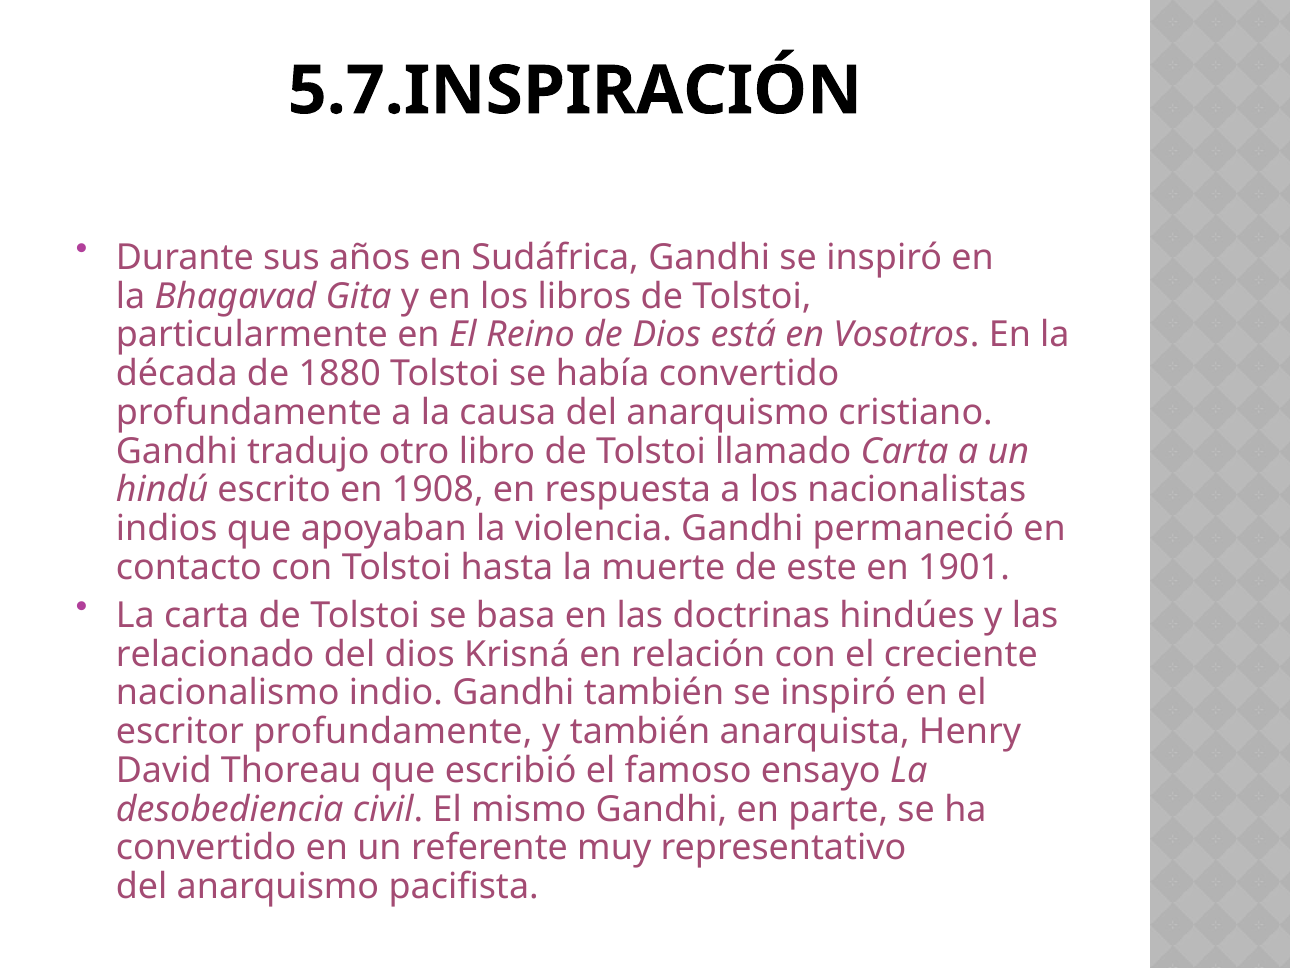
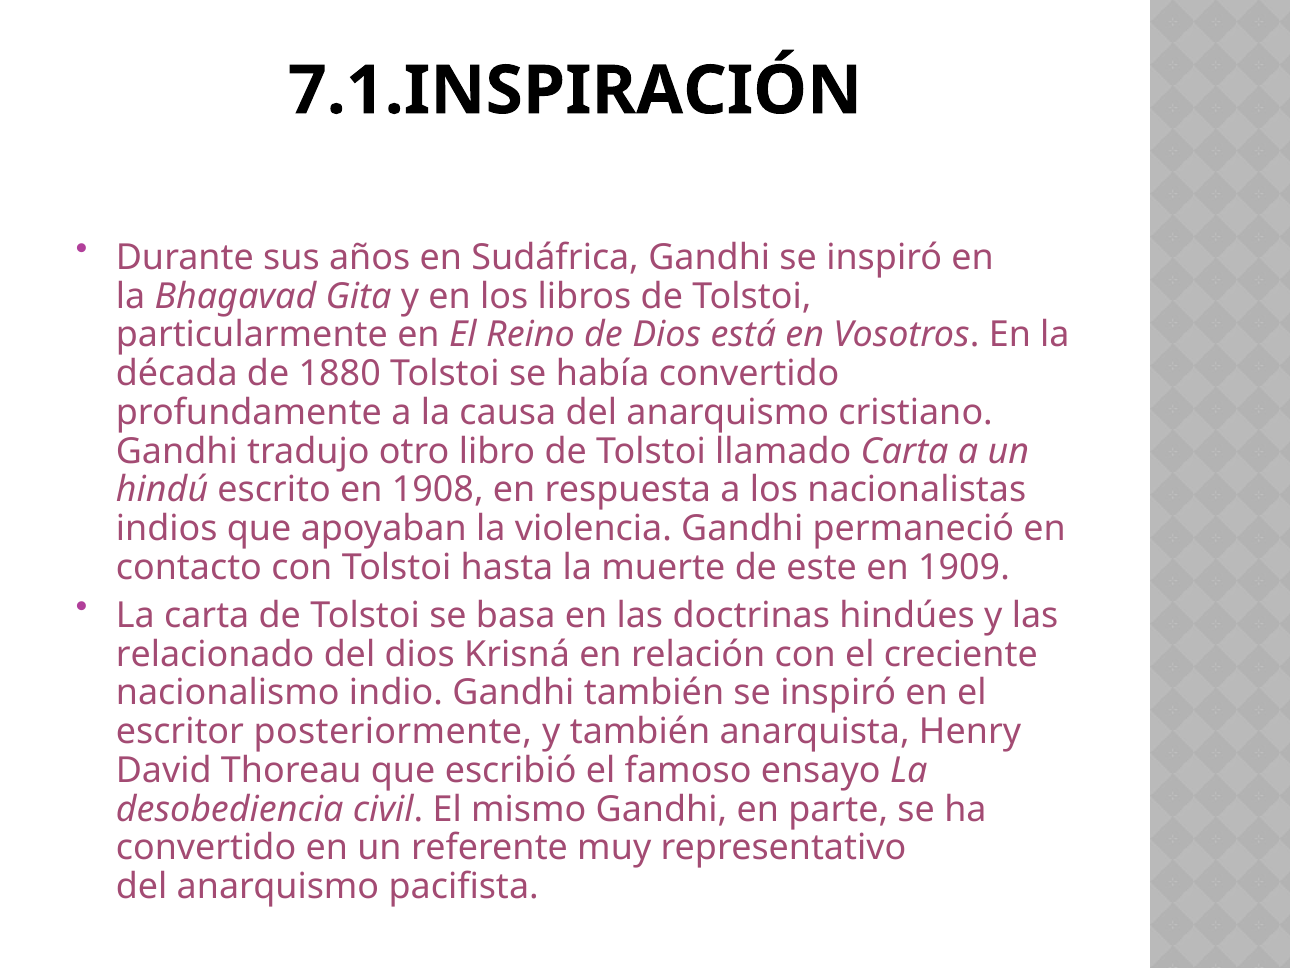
5.7.INSPIRACIÓN: 5.7.INSPIRACIÓN -> 7.1.INSPIRACIÓN
1901: 1901 -> 1909
escritor profundamente: profundamente -> posteriormente
